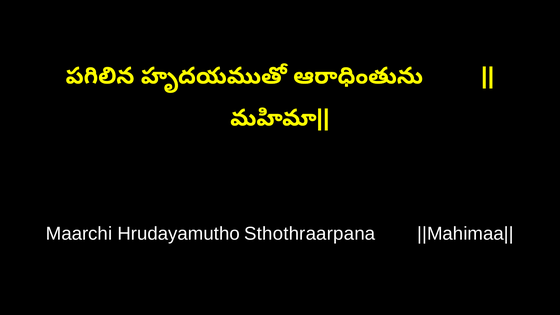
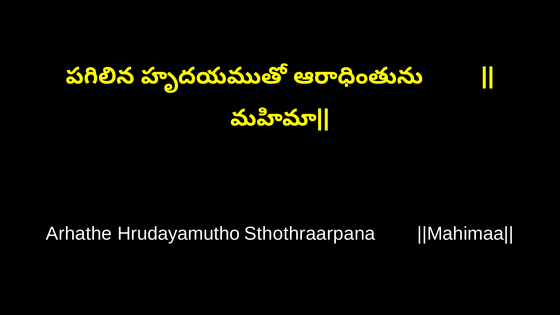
Maarchi: Maarchi -> Arhathe
